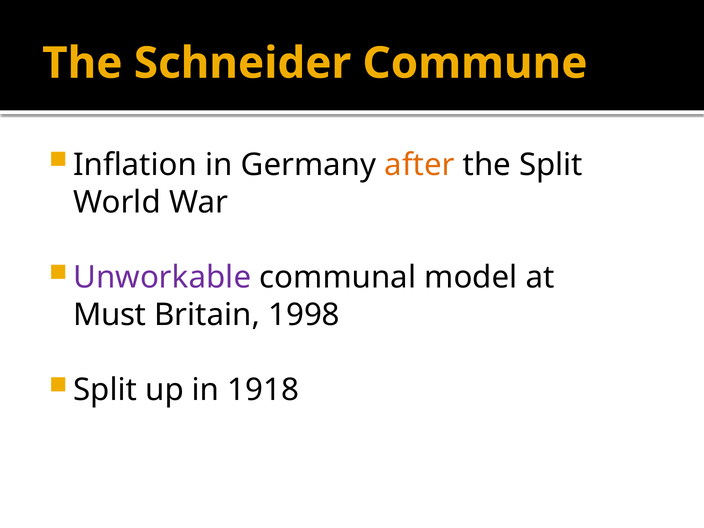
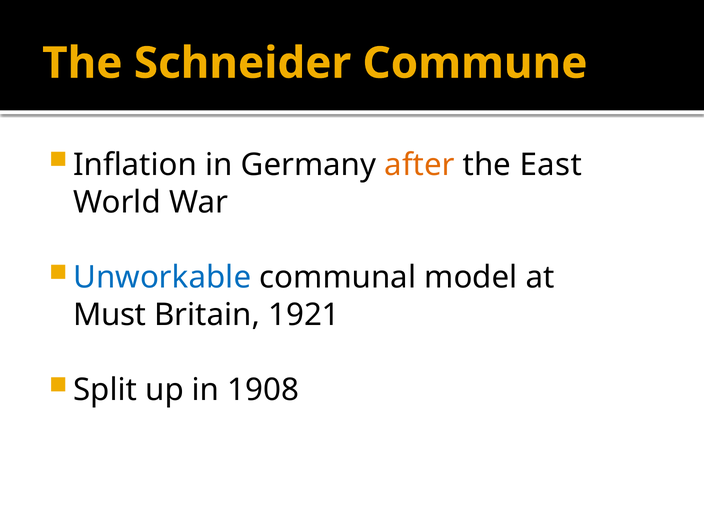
the Split: Split -> East
Unworkable colour: purple -> blue
1998: 1998 -> 1921
1918: 1918 -> 1908
